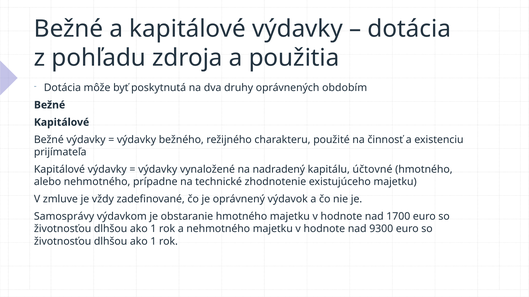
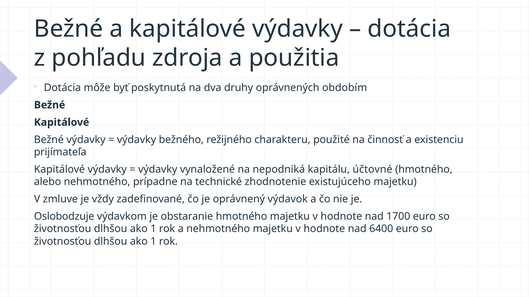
nadradený: nadradený -> nepodniká
Samosprávy: Samosprávy -> Oslobodzuje
9300: 9300 -> 6400
